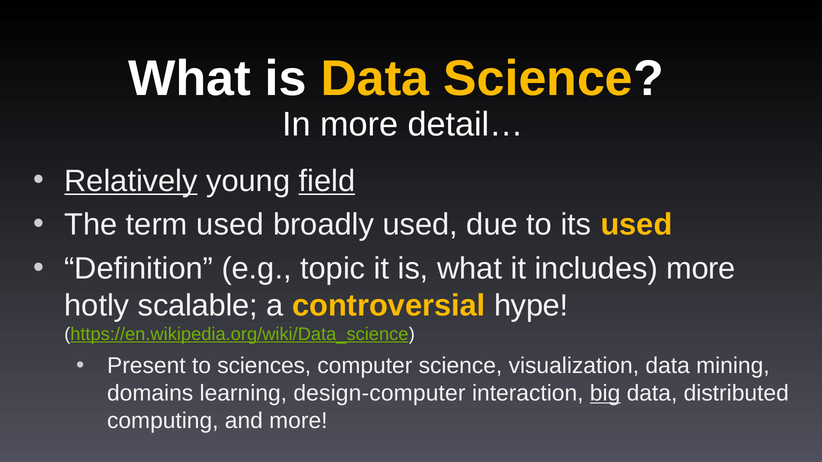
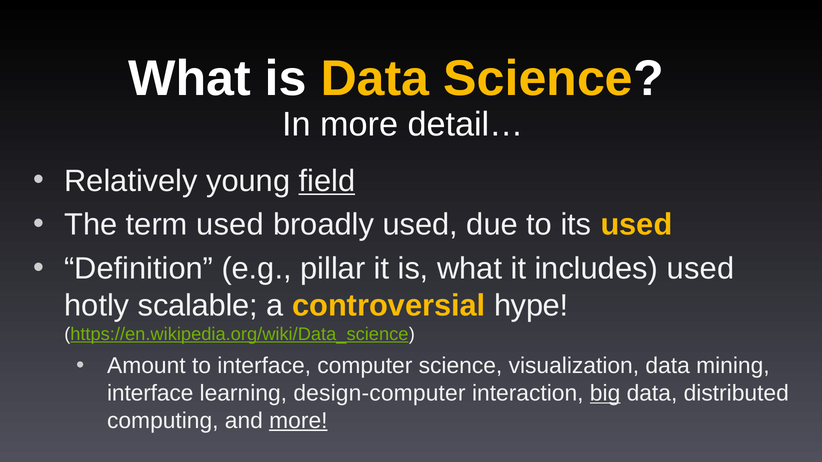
Relatively underline: present -> none
topic: topic -> pillar
includes more: more -> used
Present: Present -> Amount
to sciences: sciences -> interface
domains at (150, 394): domains -> interface
more at (298, 421) underline: none -> present
